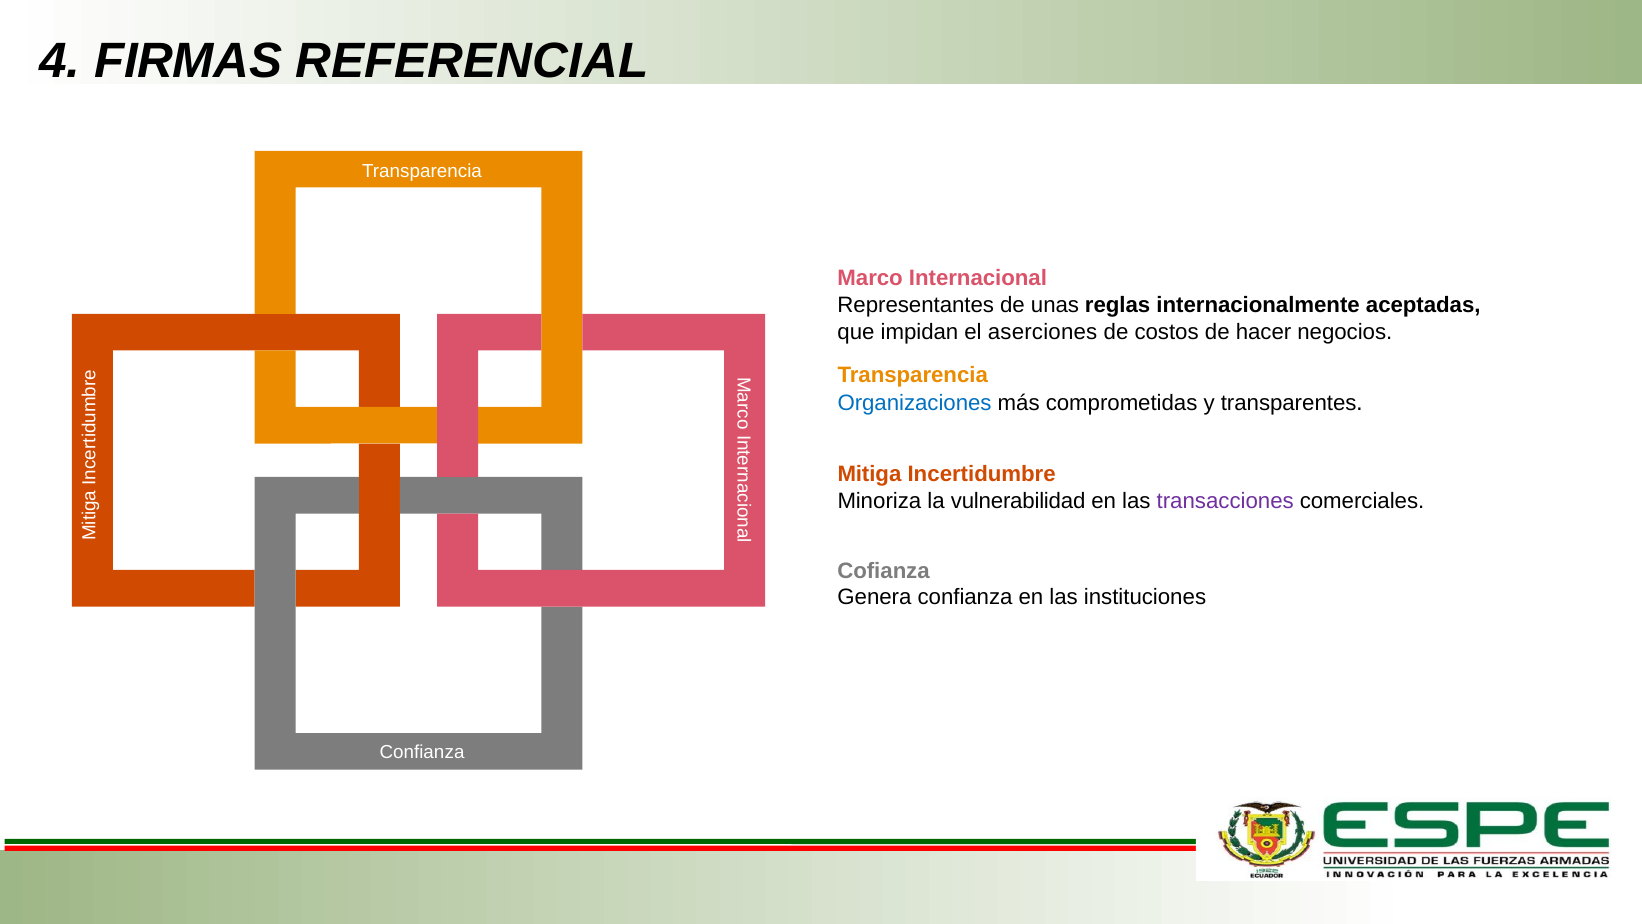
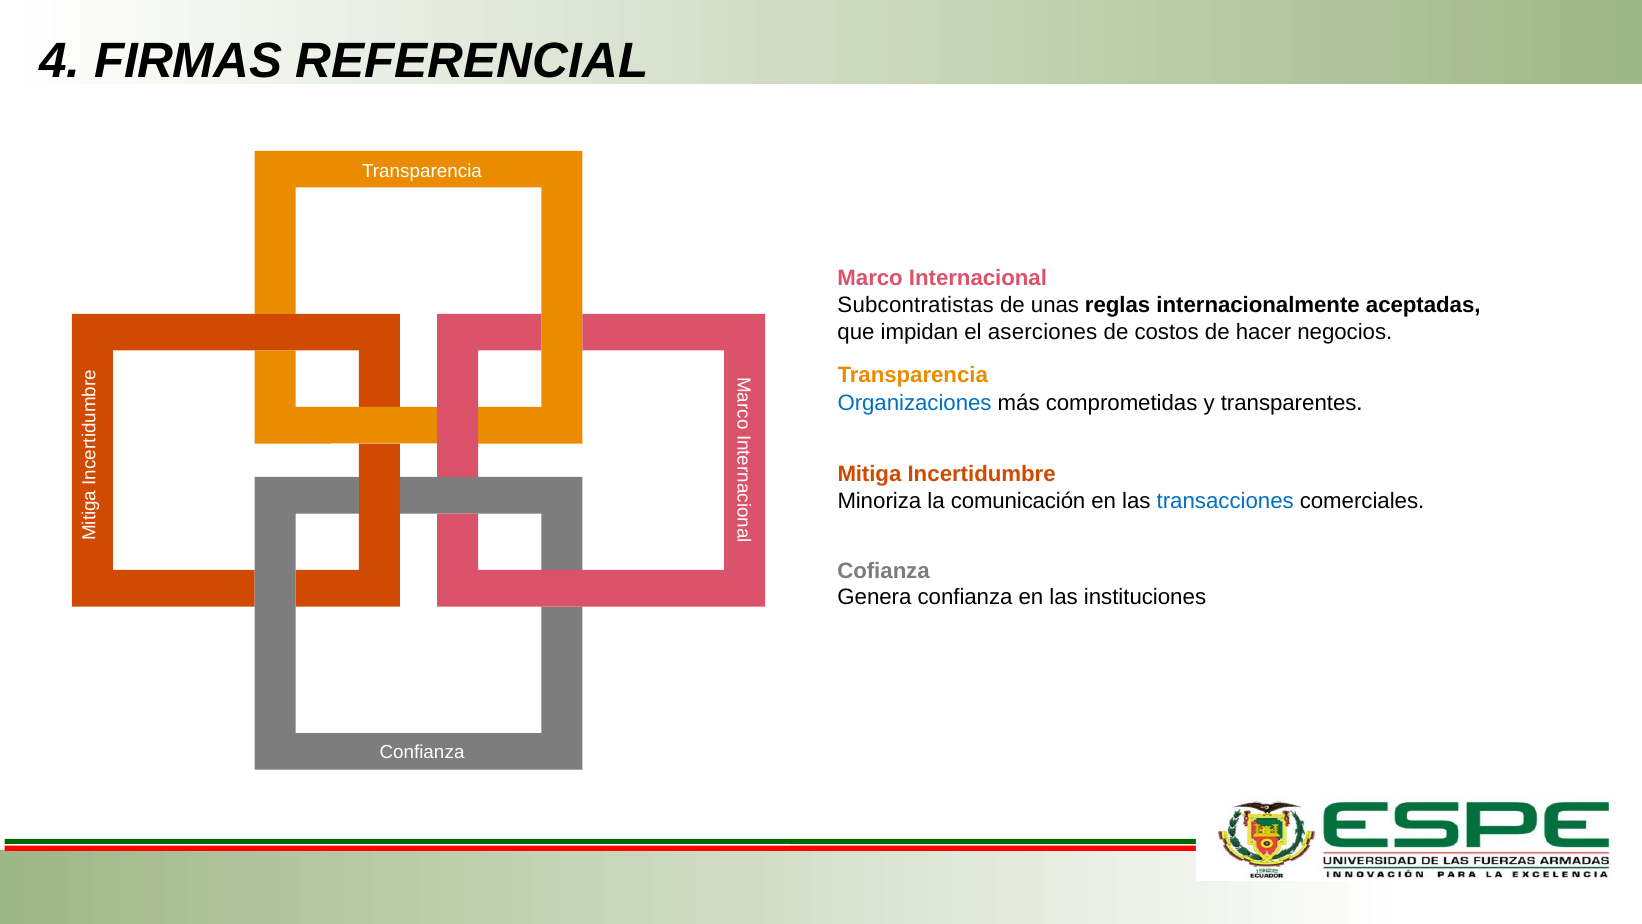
Representantes: Representantes -> Subcontratistas
vulnerabilidad: vulnerabilidad -> comunicación
transacciones colour: purple -> blue
